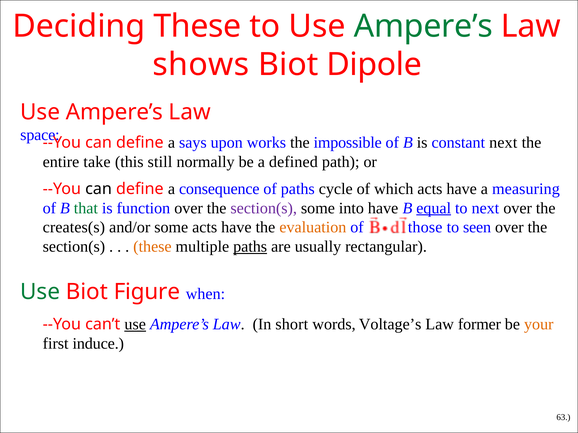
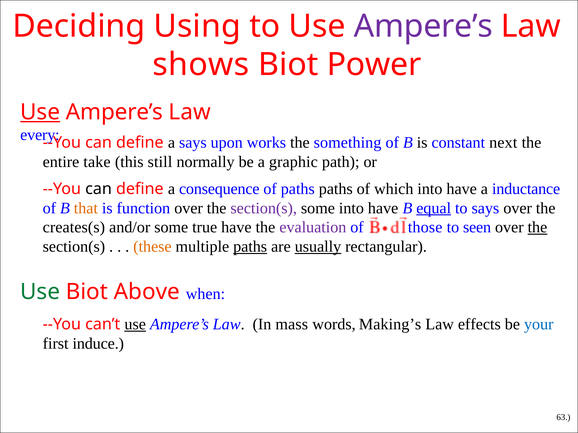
Deciding These: These -> Using
Ampere’s at (423, 26) colour: green -> purple
Dipole: Dipole -> Power
Use at (40, 112) underline: none -> present
space: space -> every
impossible: impossible -> something
defined: defined -> graphic
paths cycle: cycle -> paths
which acts: acts -> into
measuring: measuring -> inductance
that colour: green -> orange
to next: next -> says
some acts: acts -> true
evaluation colour: orange -> purple
the at (537, 228) underline: none -> present
usually underline: none -> present
Figure: Figure -> Above
short: short -> mass
Voltage’s: Voltage’s -> Making’s
former: former -> effects
your colour: orange -> blue
